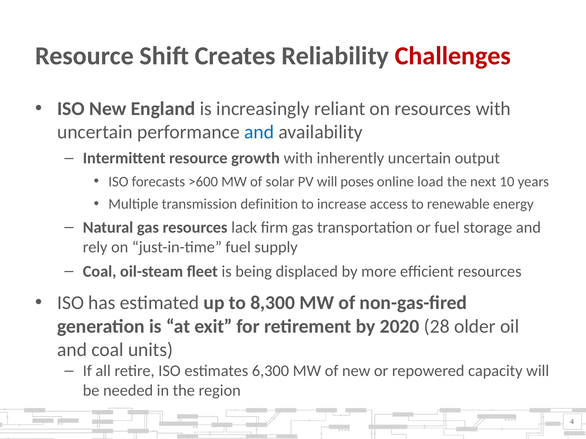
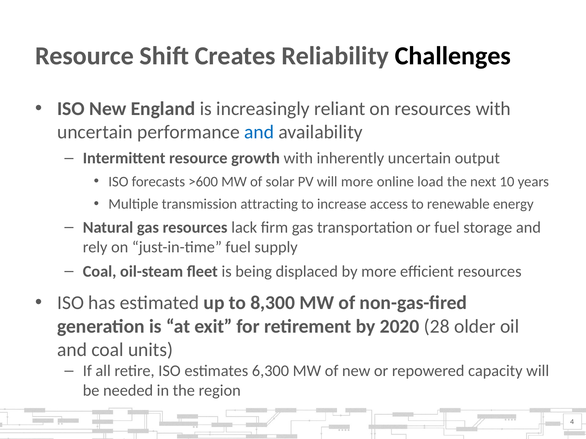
Challenges colour: red -> black
will poses: poses -> more
definition: definition -> attracting
